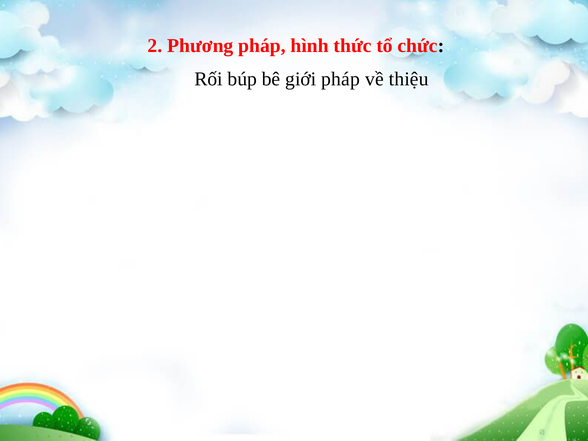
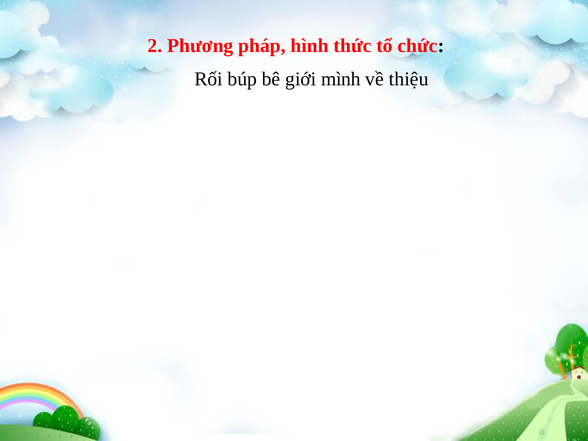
giới pháp: pháp -> mình
